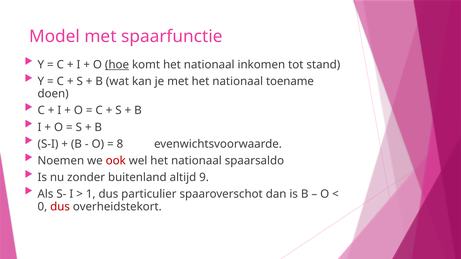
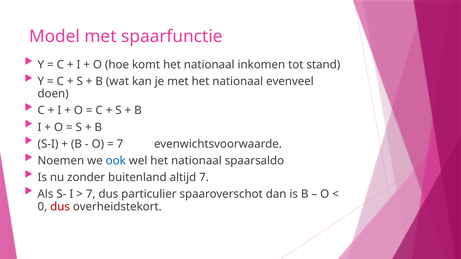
hoe underline: present -> none
toename: toename -> evenveel
8 at (120, 144): 8 -> 7
ook colour: red -> blue
altijd 9: 9 -> 7
1 at (91, 194): 1 -> 7
